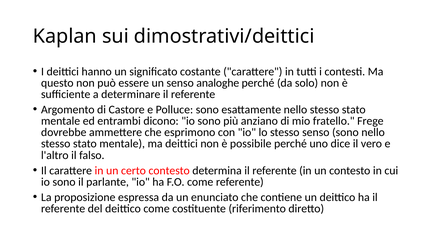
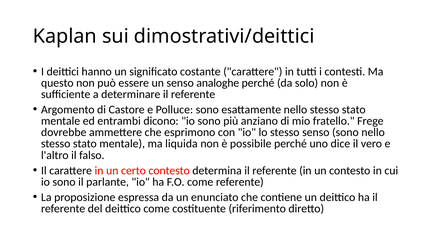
ma deittici: deittici -> liquida
